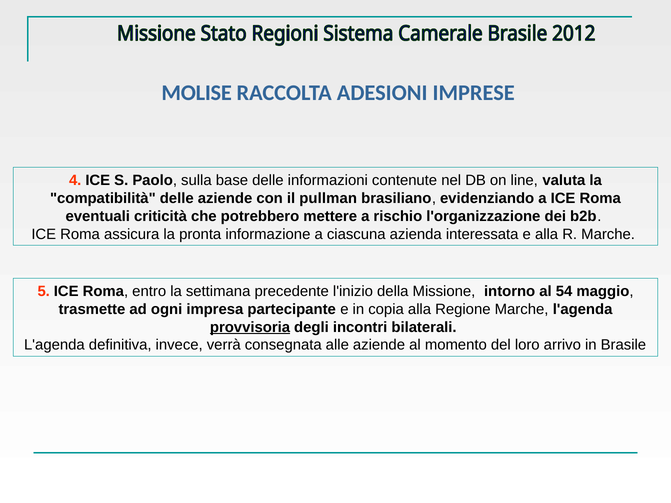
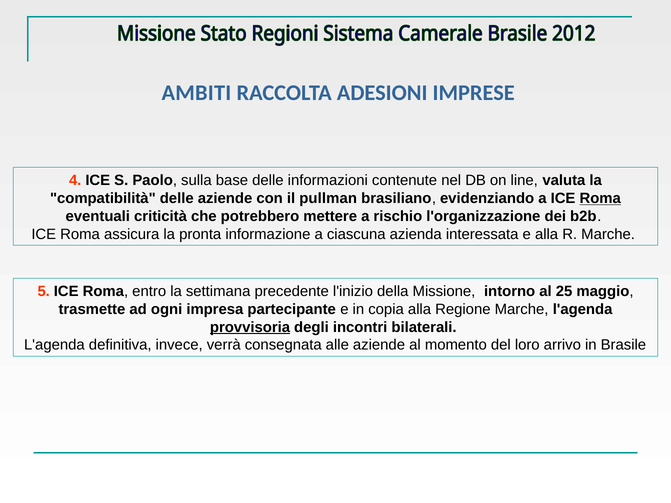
MOLISE: MOLISE -> AMBITI
Roma at (600, 198) underline: none -> present
54: 54 -> 25
